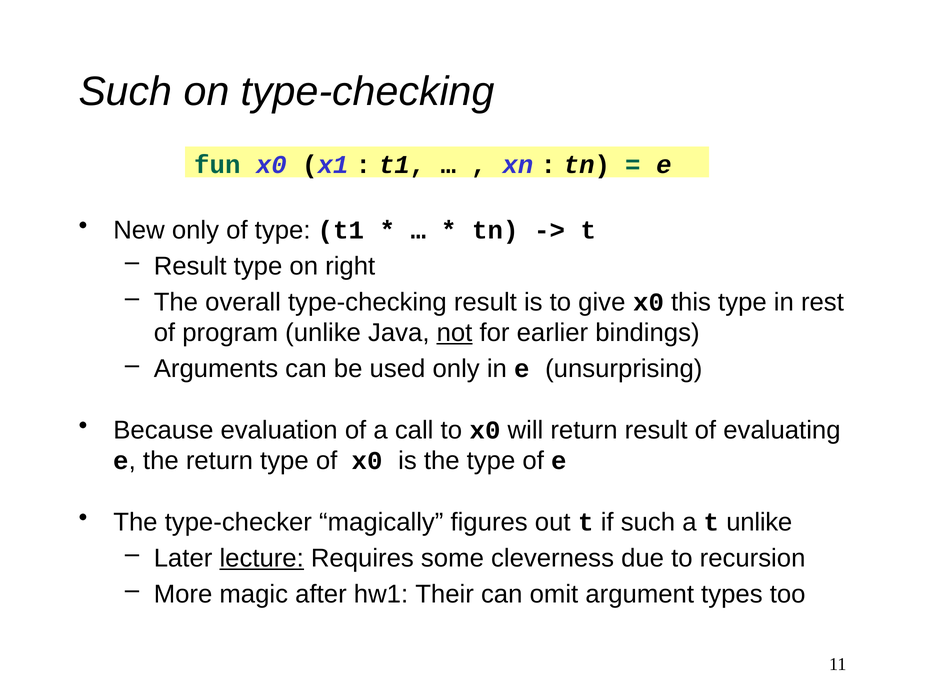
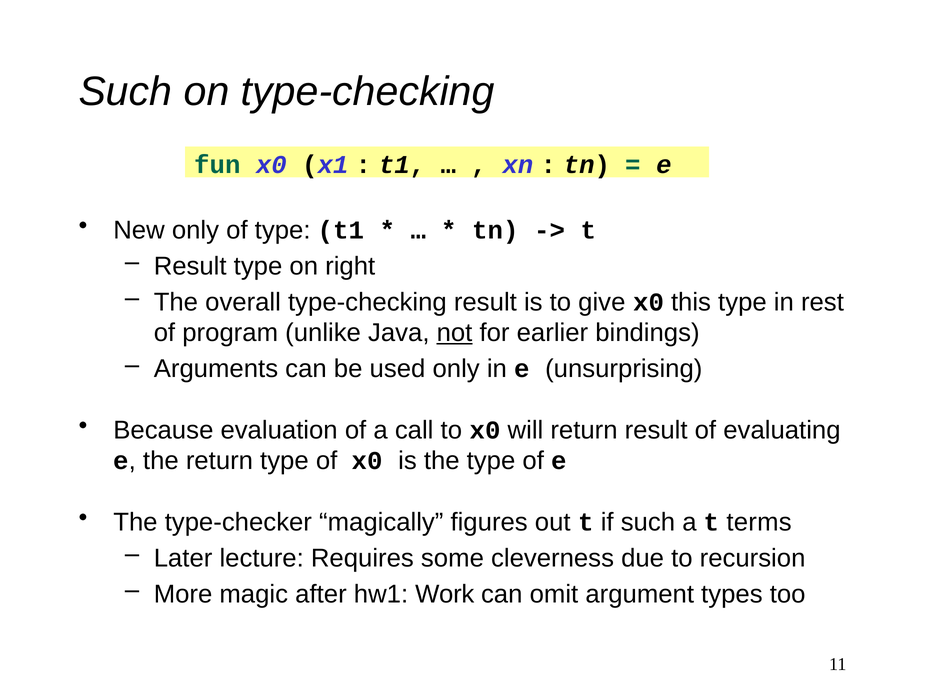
t unlike: unlike -> terms
lecture underline: present -> none
Their: Their -> Work
